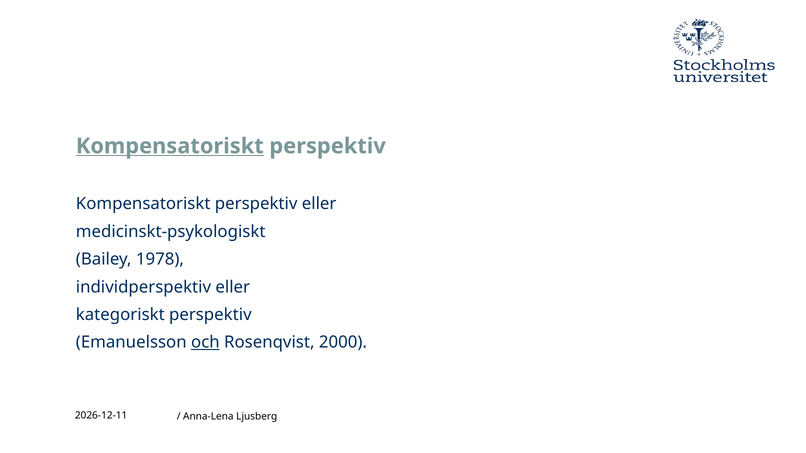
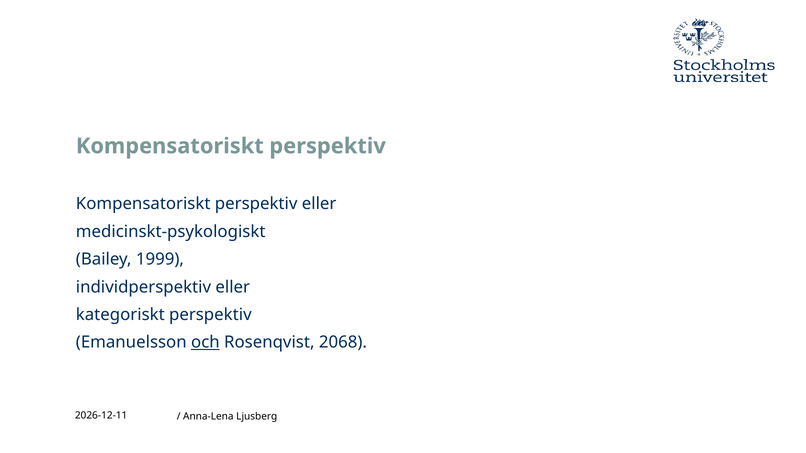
Kompensatoriskt at (170, 146) underline: present -> none
1978: 1978 -> 1999
2000: 2000 -> 2068
